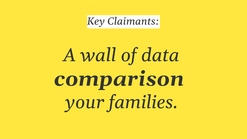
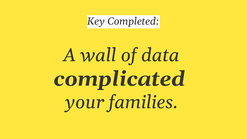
Claimants: Claimants -> Completed
comparison: comparison -> complicated
